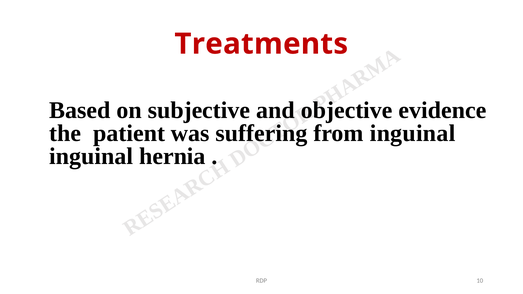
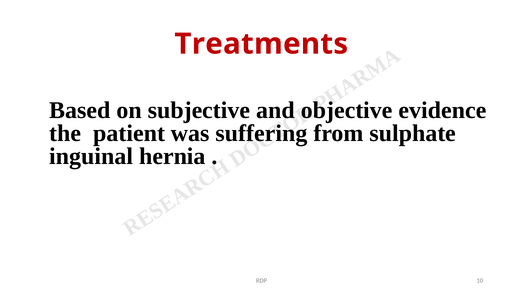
from inguinal: inguinal -> sulphate
